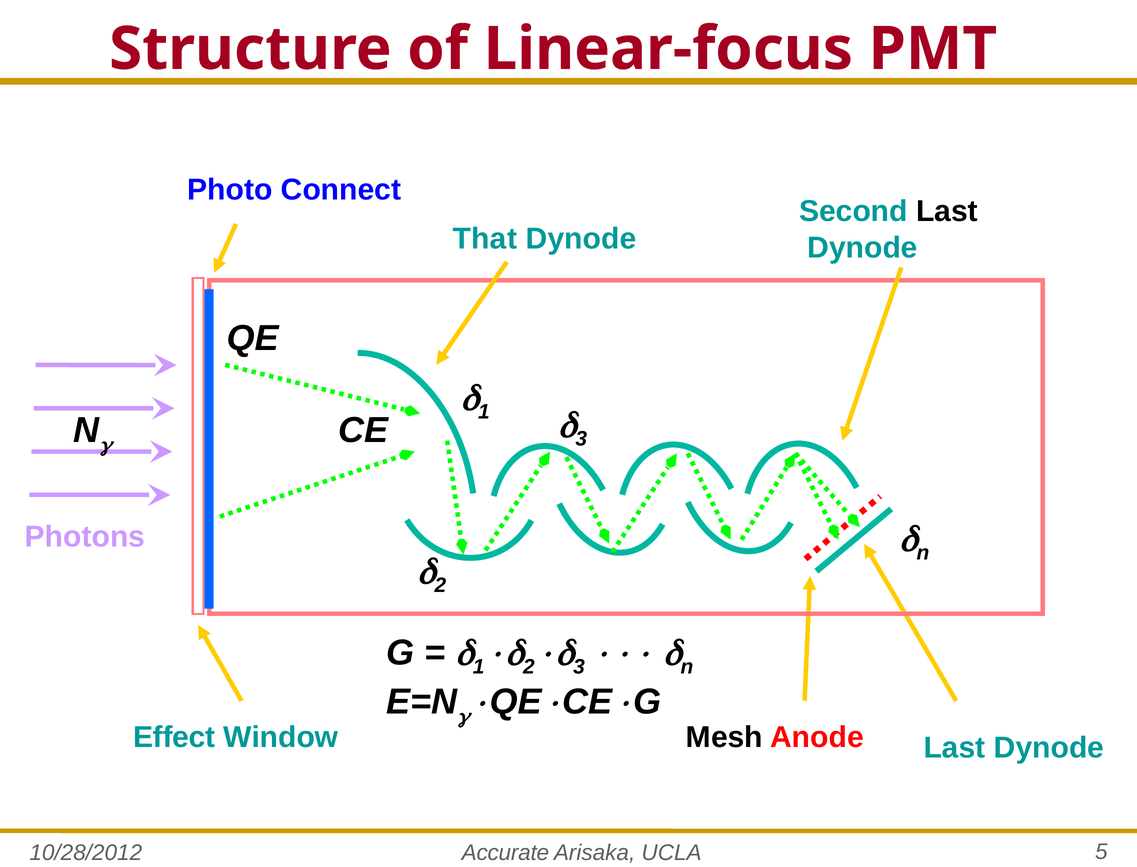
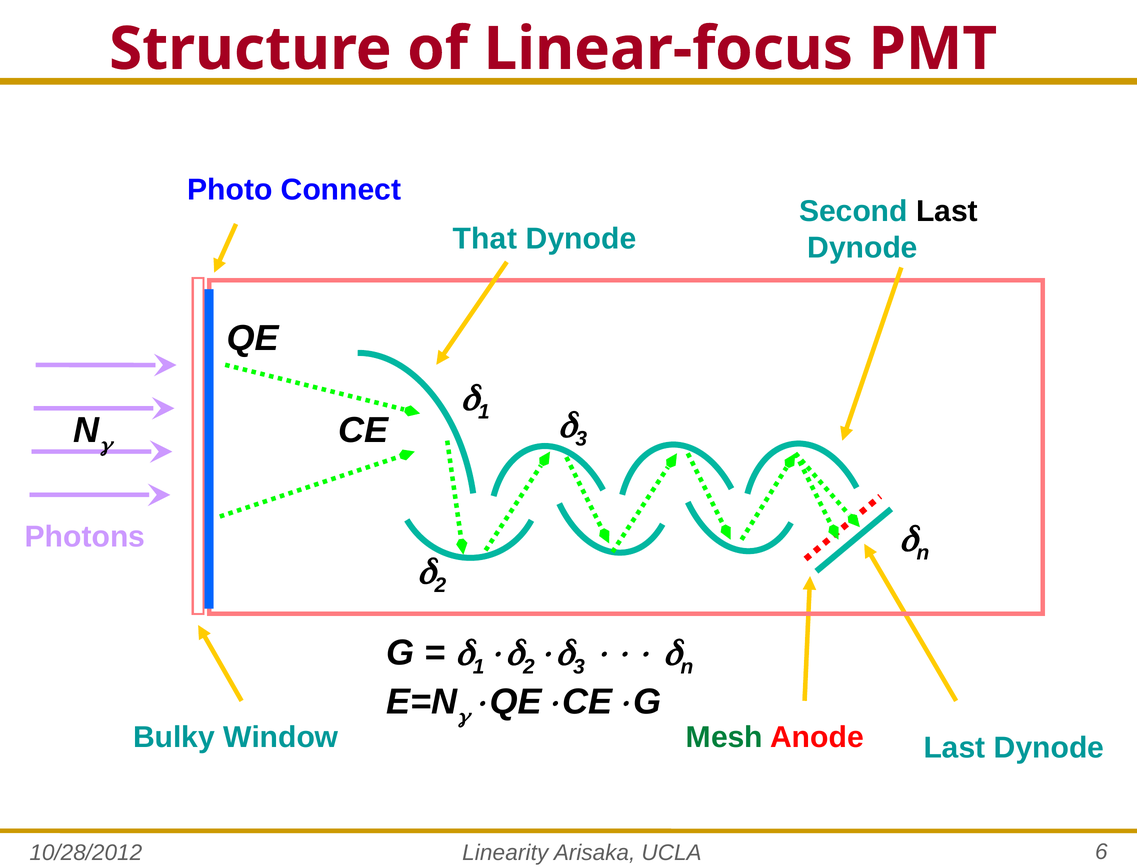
Effect: Effect -> Bulky
Mesh colour: black -> green
Accurate: Accurate -> Linearity
5: 5 -> 6
